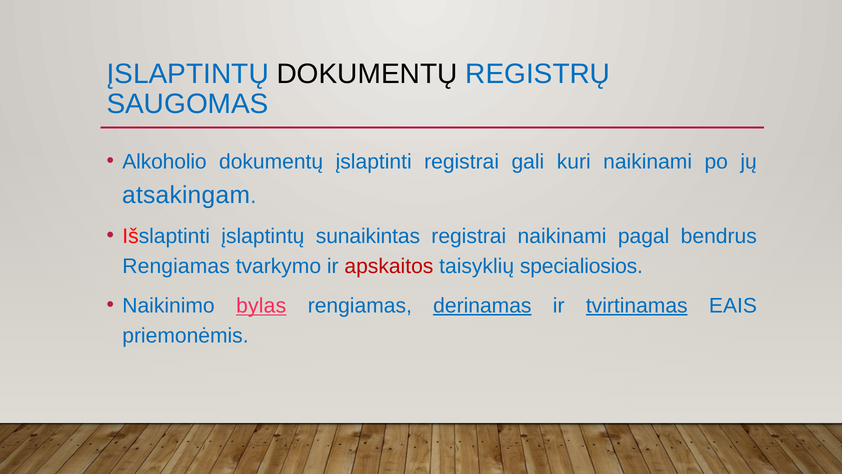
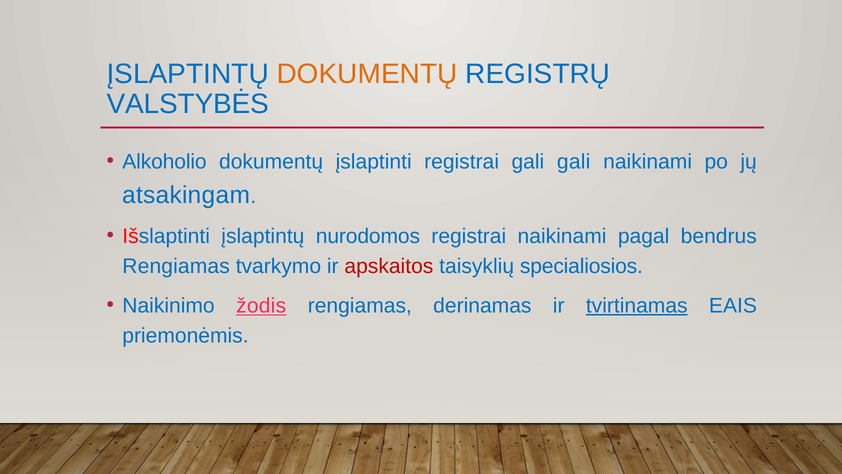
DOKUMENTŲ at (367, 74) colour: black -> orange
SAUGOMAS: SAUGOMAS -> VALSTYBĖS
gali kuri: kuri -> gali
sunaikintas: sunaikintas -> nurodomos
bylas: bylas -> žodis
derinamas underline: present -> none
